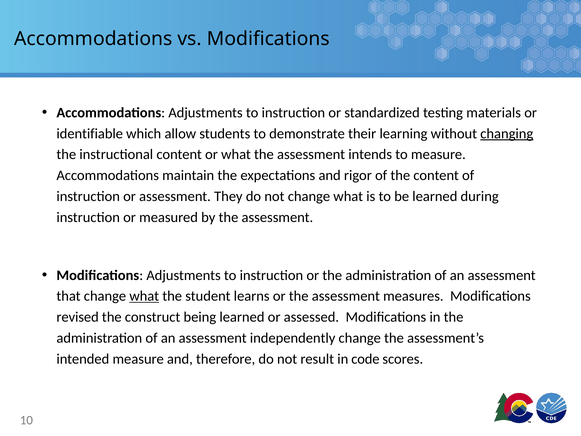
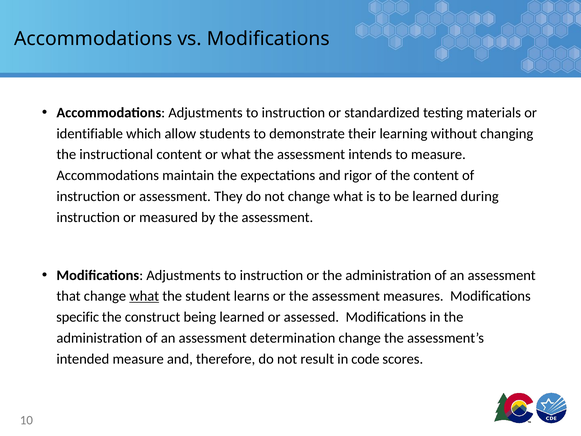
changing underline: present -> none
revised: revised -> specific
independently: independently -> determination
